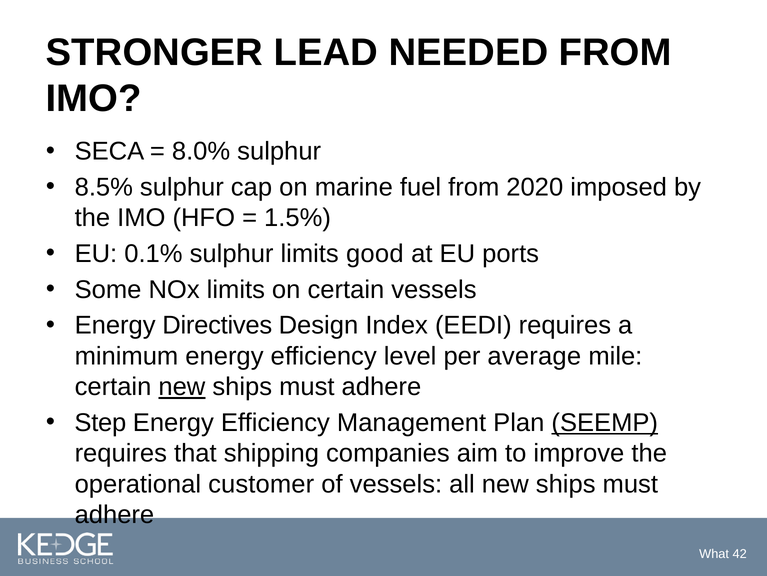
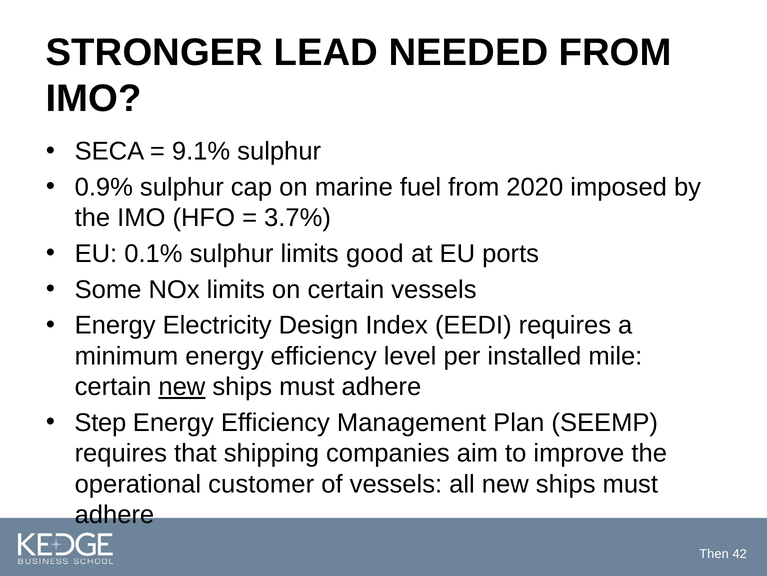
8.0%: 8.0% -> 9.1%
8.5%: 8.5% -> 0.9%
1.5%: 1.5% -> 3.7%
Directives: Directives -> Electricity
average: average -> installed
SEEMP underline: present -> none
What: What -> Then
